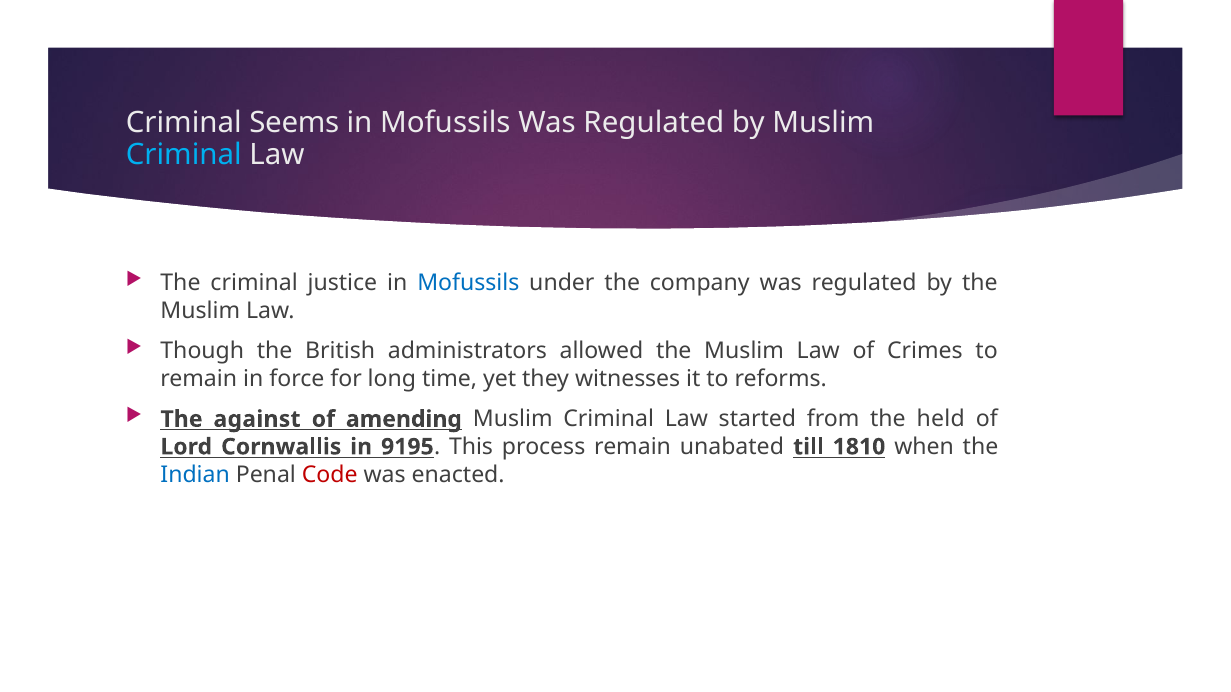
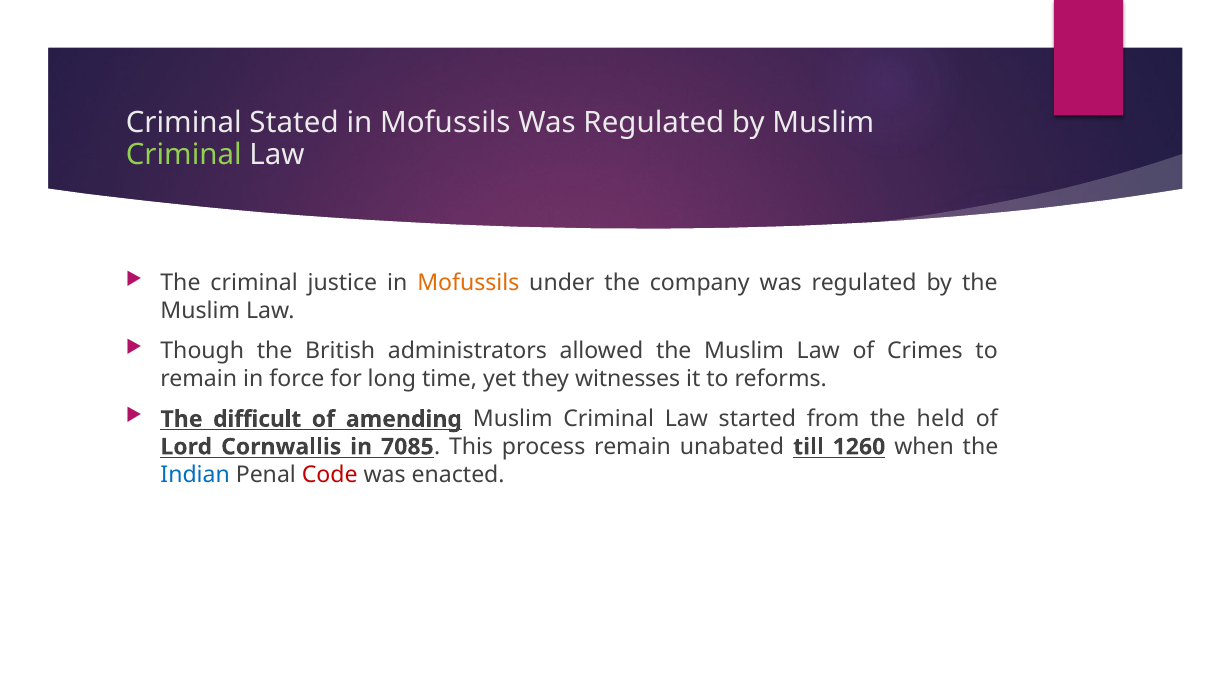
Seems: Seems -> Stated
Criminal at (184, 154) colour: light blue -> light green
Mofussils at (468, 283) colour: blue -> orange
against: against -> difficult
9195: 9195 -> 7085
1810: 1810 -> 1260
